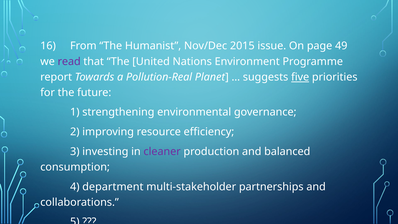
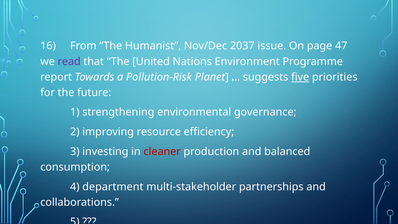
2015: 2015 -> 2037
49: 49 -> 47
Pollution-Real: Pollution-Real -> Pollution-Risk
cleaner colour: purple -> red
